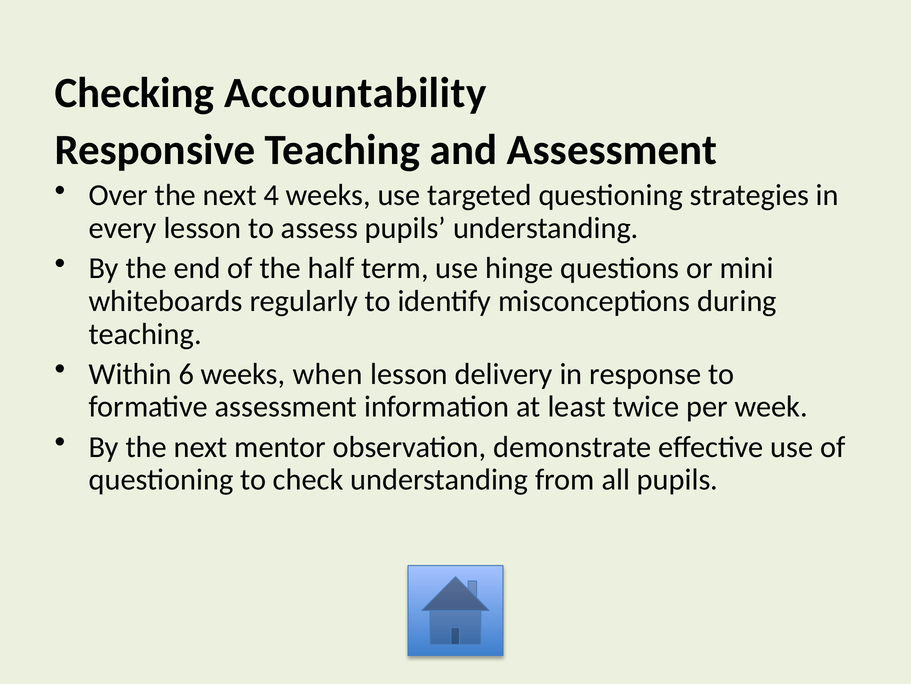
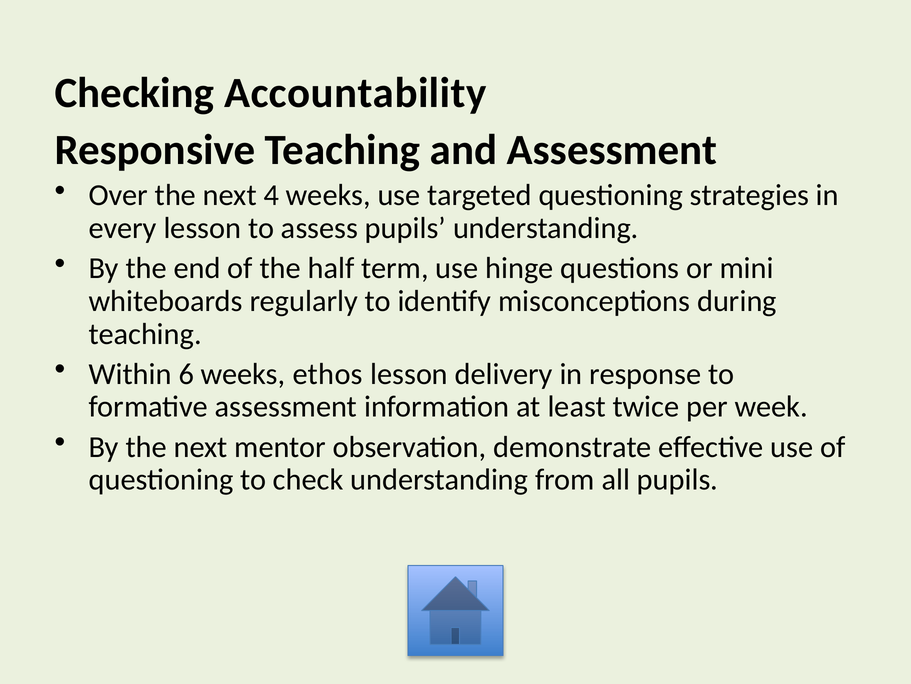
when: when -> ethos
